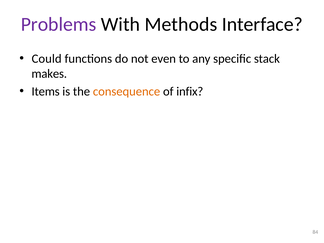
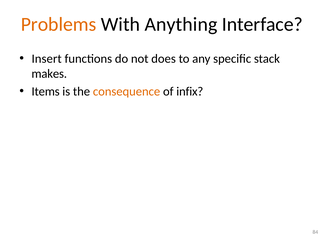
Problems colour: purple -> orange
Methods: Methods -> Anything
Could: Could -> Insert
even: even -> does
